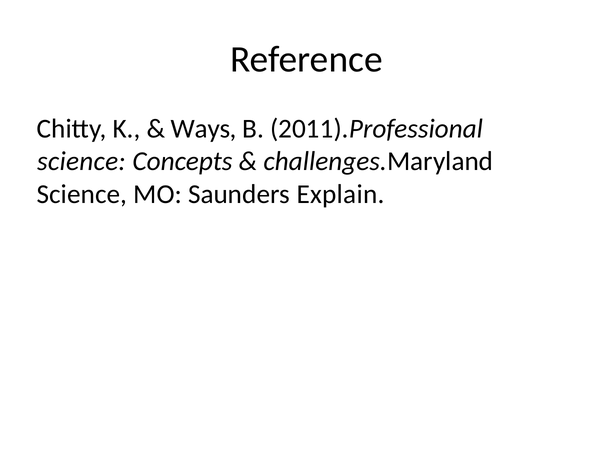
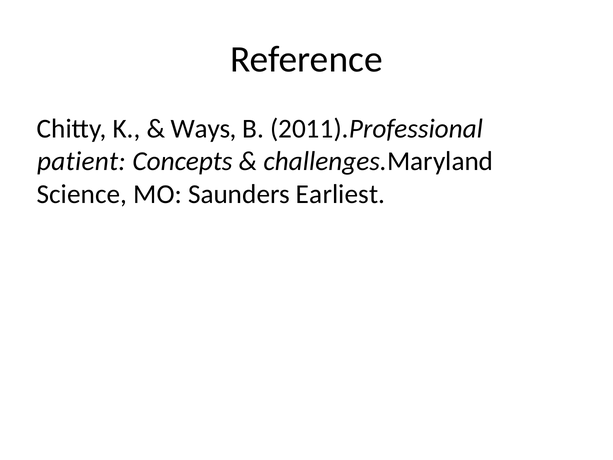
science at (81, 161): science -> patient
Explain: Explain -> Earliest
